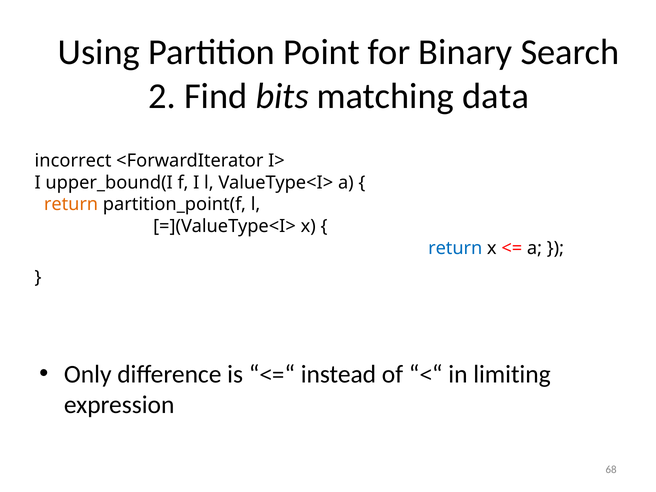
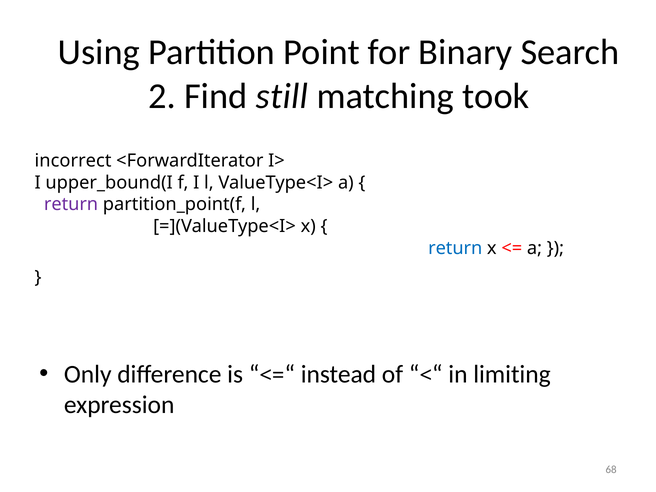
bits: bits -> still
data: data -> took
return at (71, 204) colour: orange -> purple
